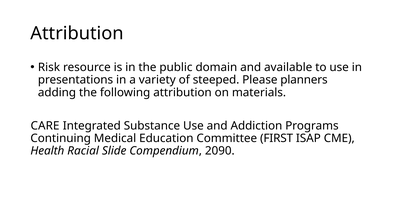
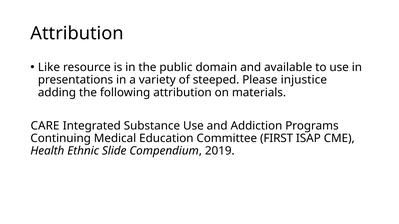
Risk: Risk -> Like
planners: planners -> injustice
Racial: Racial -> Ethnic
2090: 2090 -> 2019
